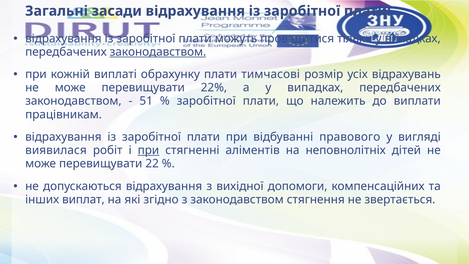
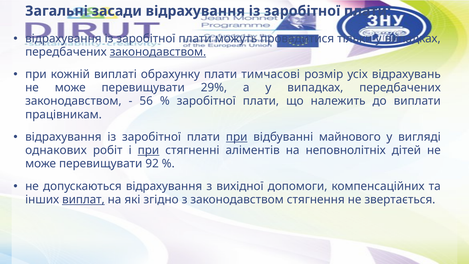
22%: 22% -> 29%
51: 51 -> 56
при at (237, 137) underline: none -> present
правового: правового -> майнового
виявилася: виявилася -> однакових
22: 22 -> 92
виплат underline: none -> present
